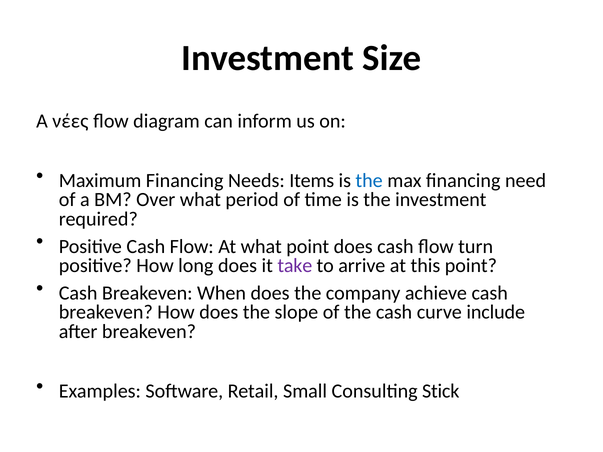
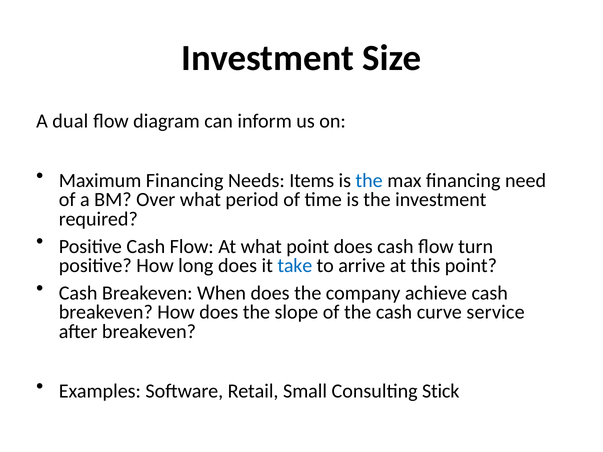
νέες: νέες -> dual
take colour: purple -> blue
include: include -> service
